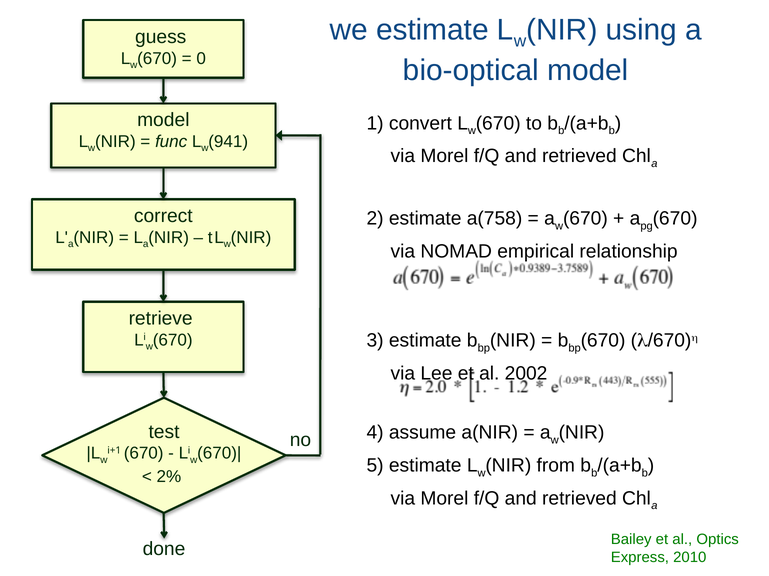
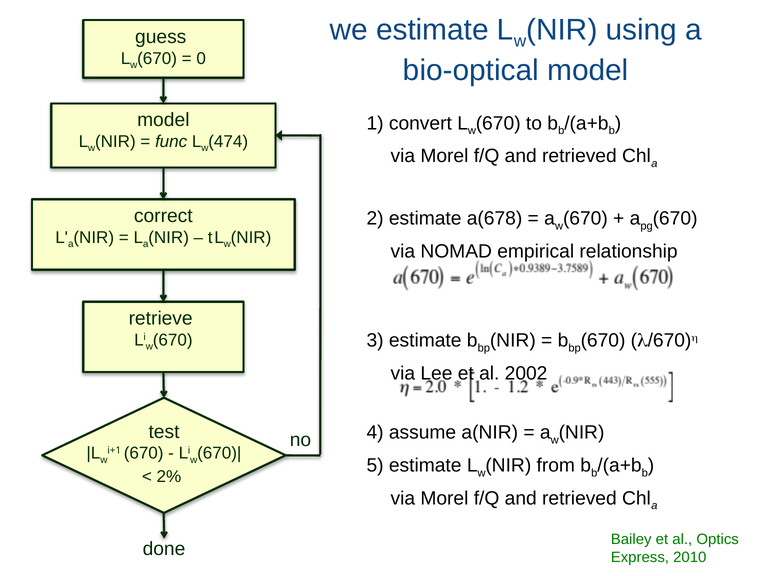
941: 941 -> 474
a(758: a(758 -> a(678
